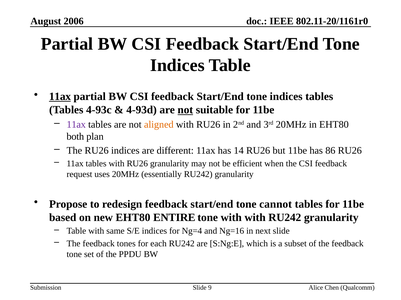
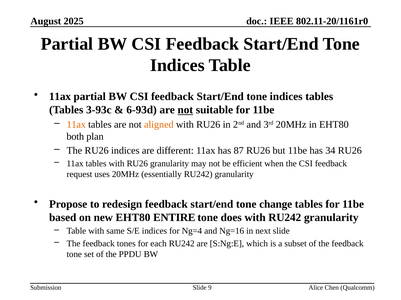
2006: 2006 -> 2025
11ax at (60, 97) underline: present -> none
4-93c: 4-93c -> 3-93c
4-93d: 4-93d -> 6-93d
11ax at (76, 125) colour: purple -> orange
14: 14 -> 87
86: 86 -> 34
cannot: cannot -> change
tone with: with -> does
